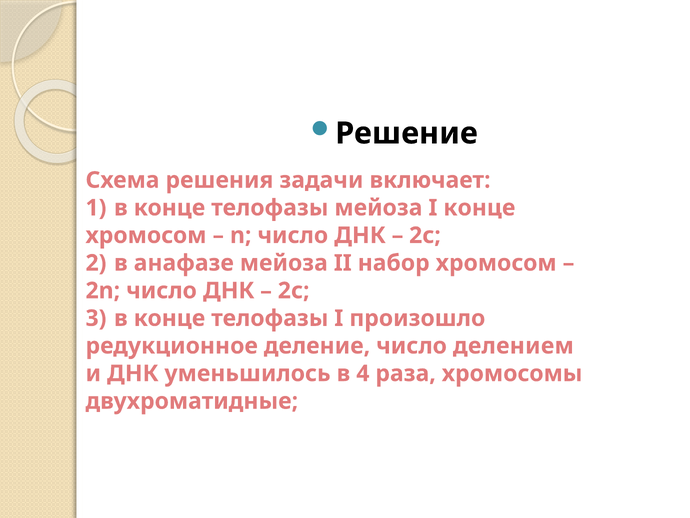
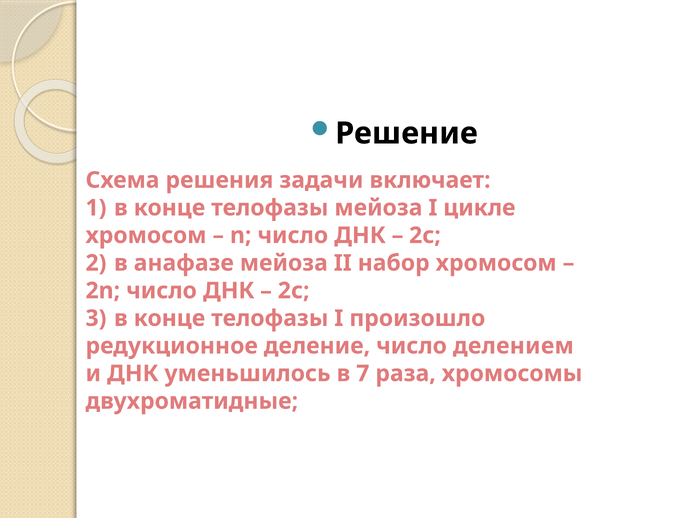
I конце: конце -> цикле
4: 4 -> 7
